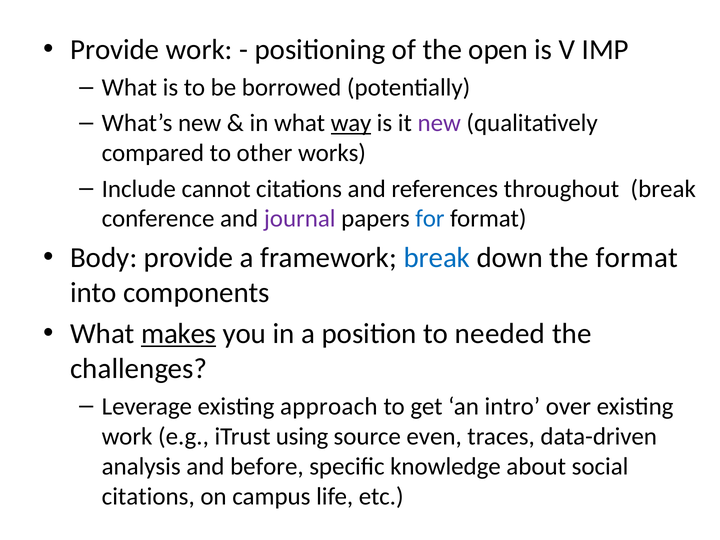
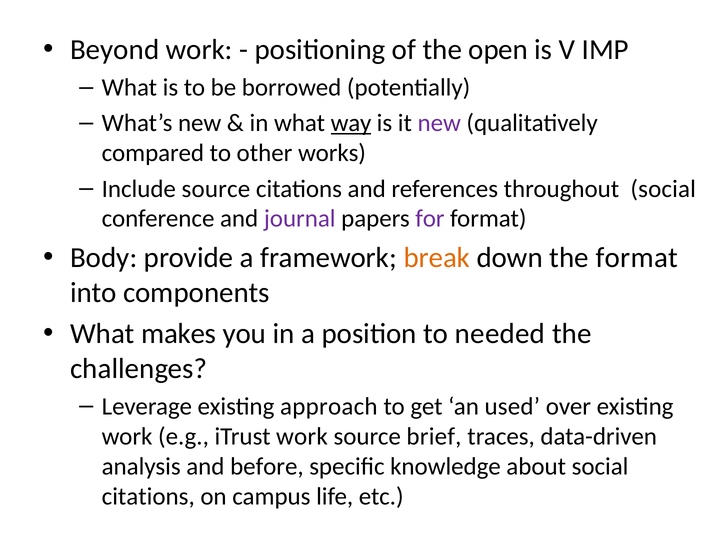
Provide at (115, 50): Provide -> Beyond
Include cannot: cannot -> source
throughout break: break -> social
for colour: blue -> purple
break at (437, 258) colour: blue -> orange
makes underline: present -> none
intro: intro -> used
iTrust using: using -> work
even: even -> brief
